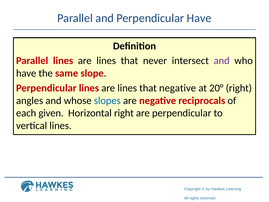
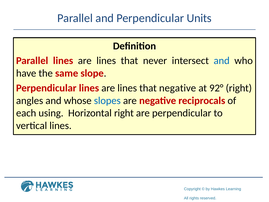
Perpendicular Have: Have -> Units
and at (222, 61) colour: purple -> blue
20°: 20° -> 92°
given: given -> using
